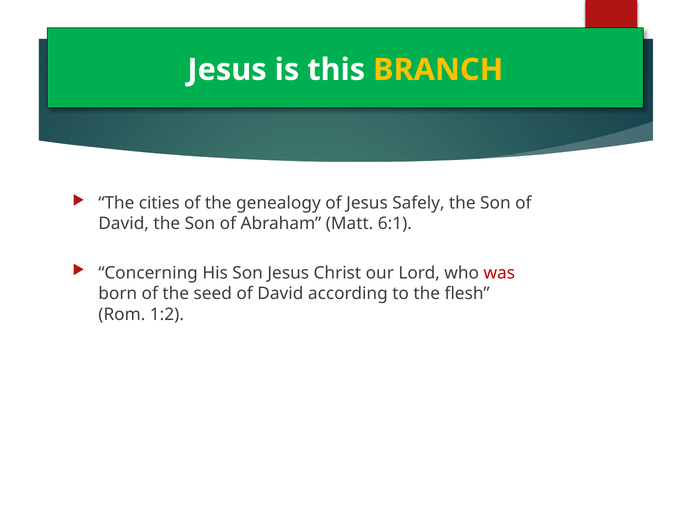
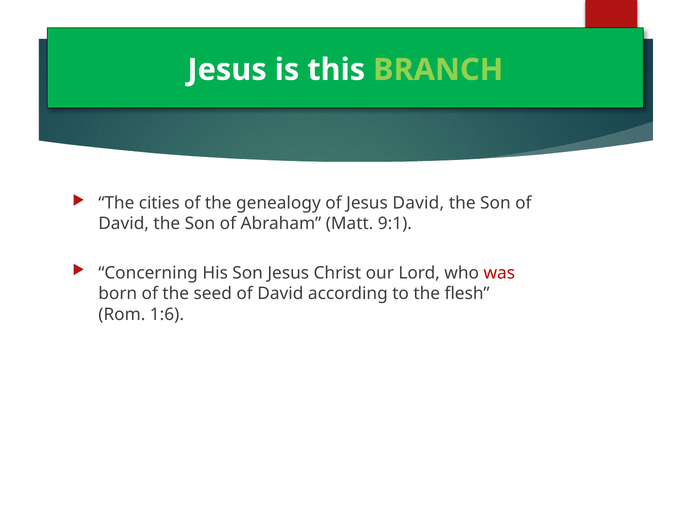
BRANCH colour: yellow -> light green
Jesus Safely: Safely -> David
6:1: 6:1 -> 9:1
1:2: 1:2 -> 1:6
